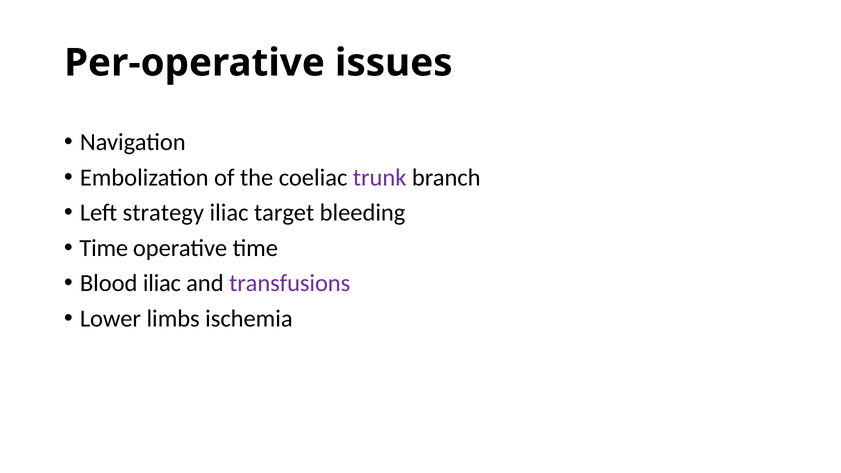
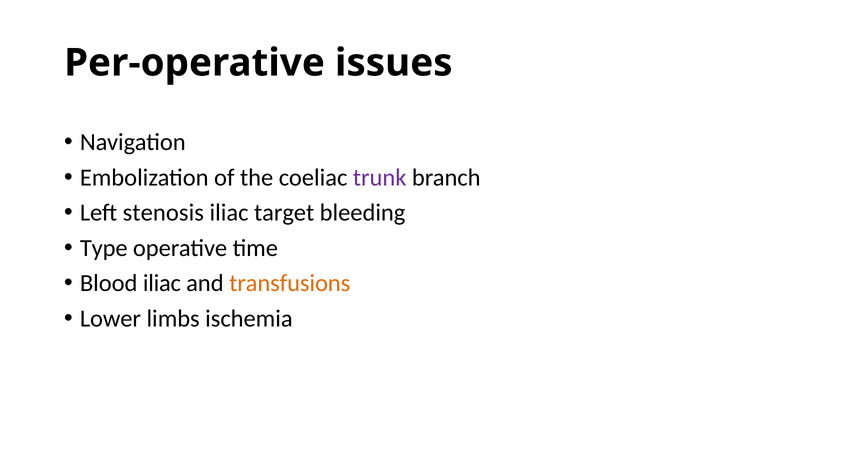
strategy: strategy -> stenosis
Time at (104, 248): Time -> Type
transfusions colour: purple -> orange
